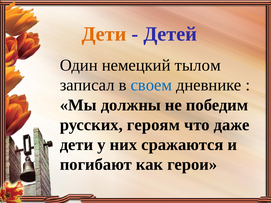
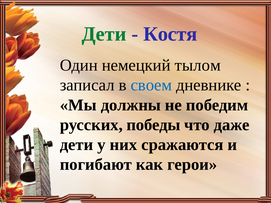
Дети at (104, 34) colour: orange -> green
Детей: Детей -> Костя
героям: героям -> победы
